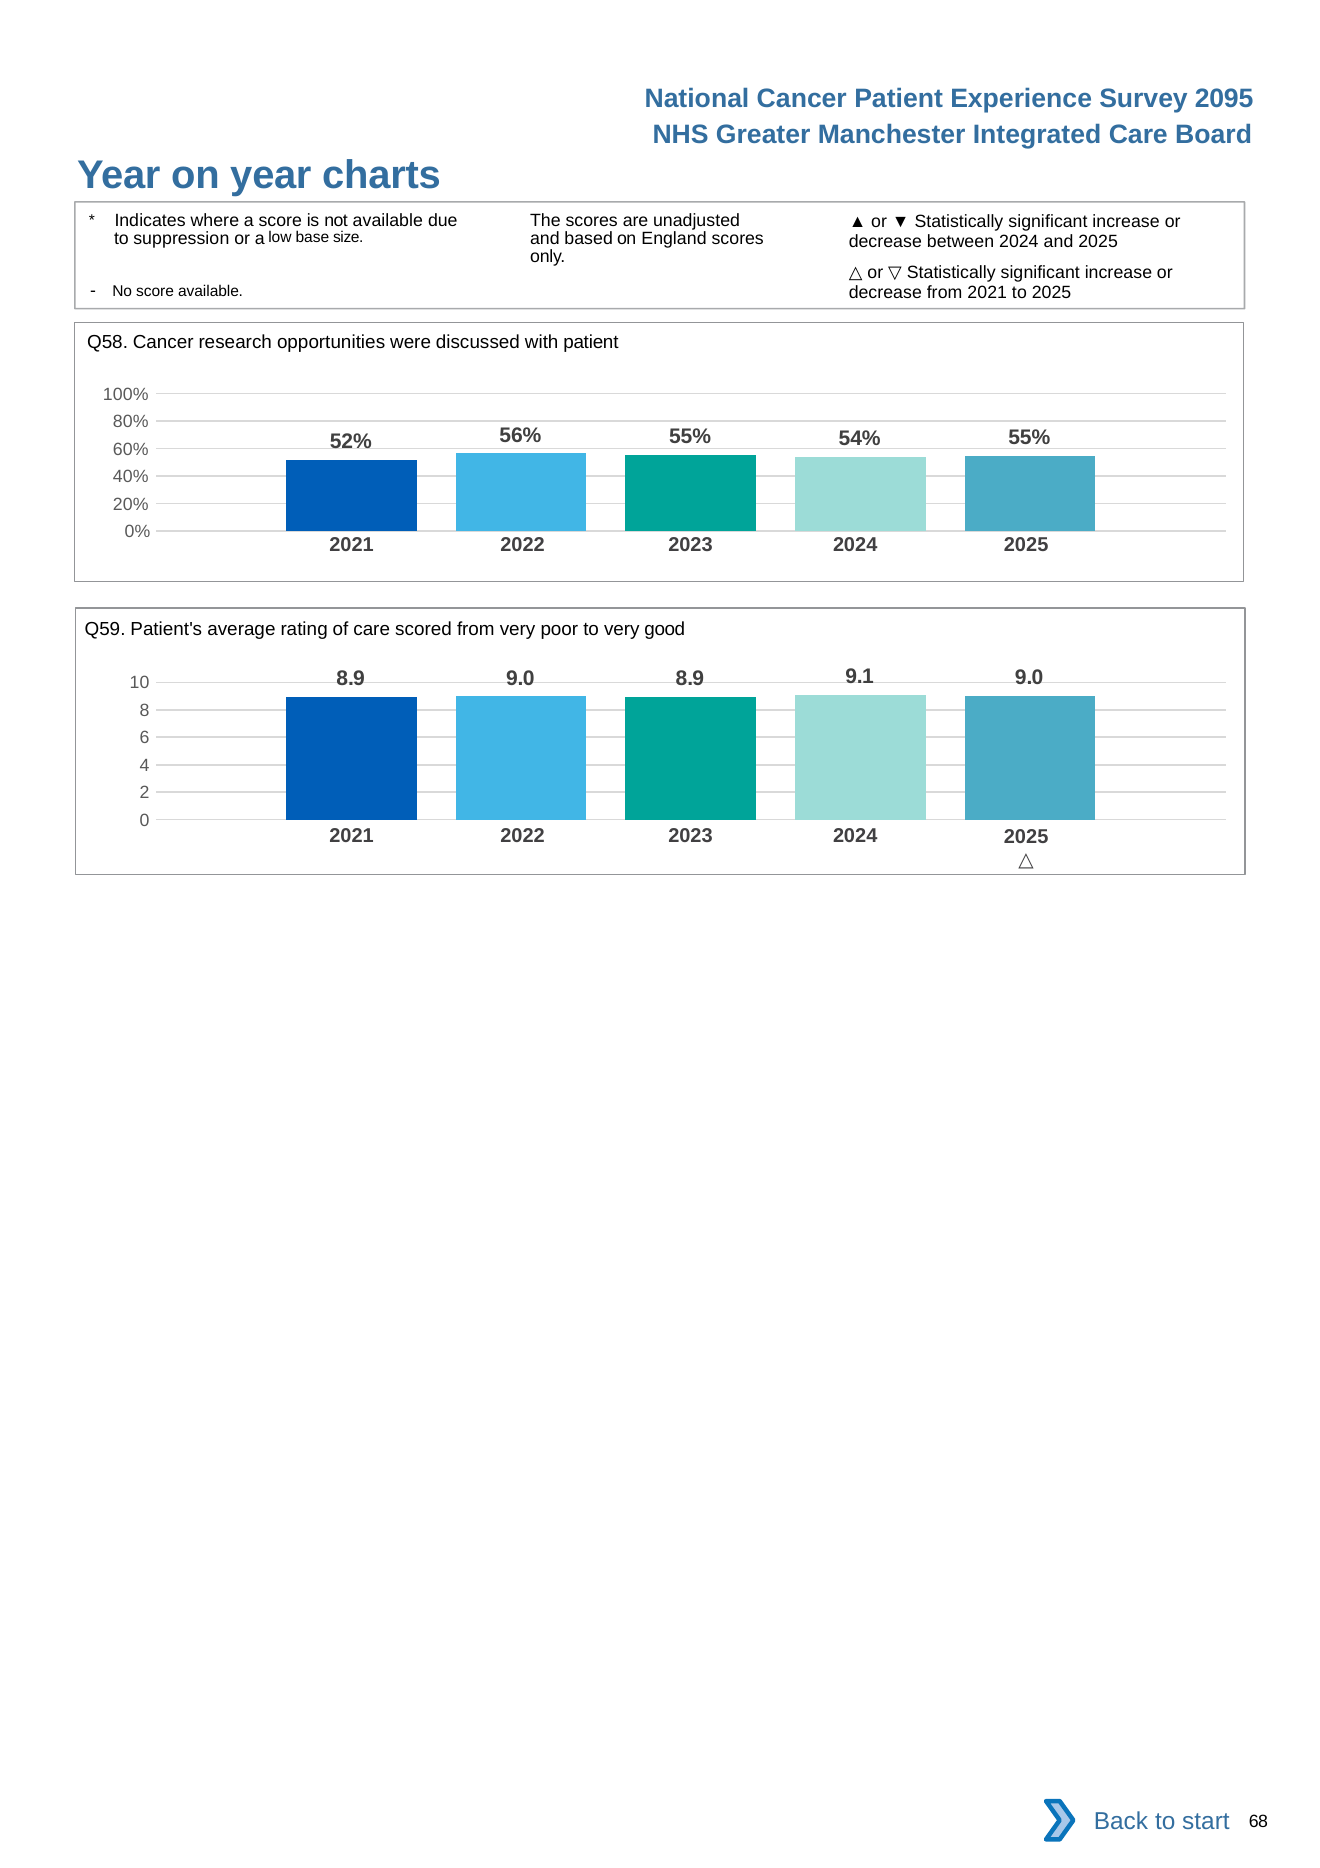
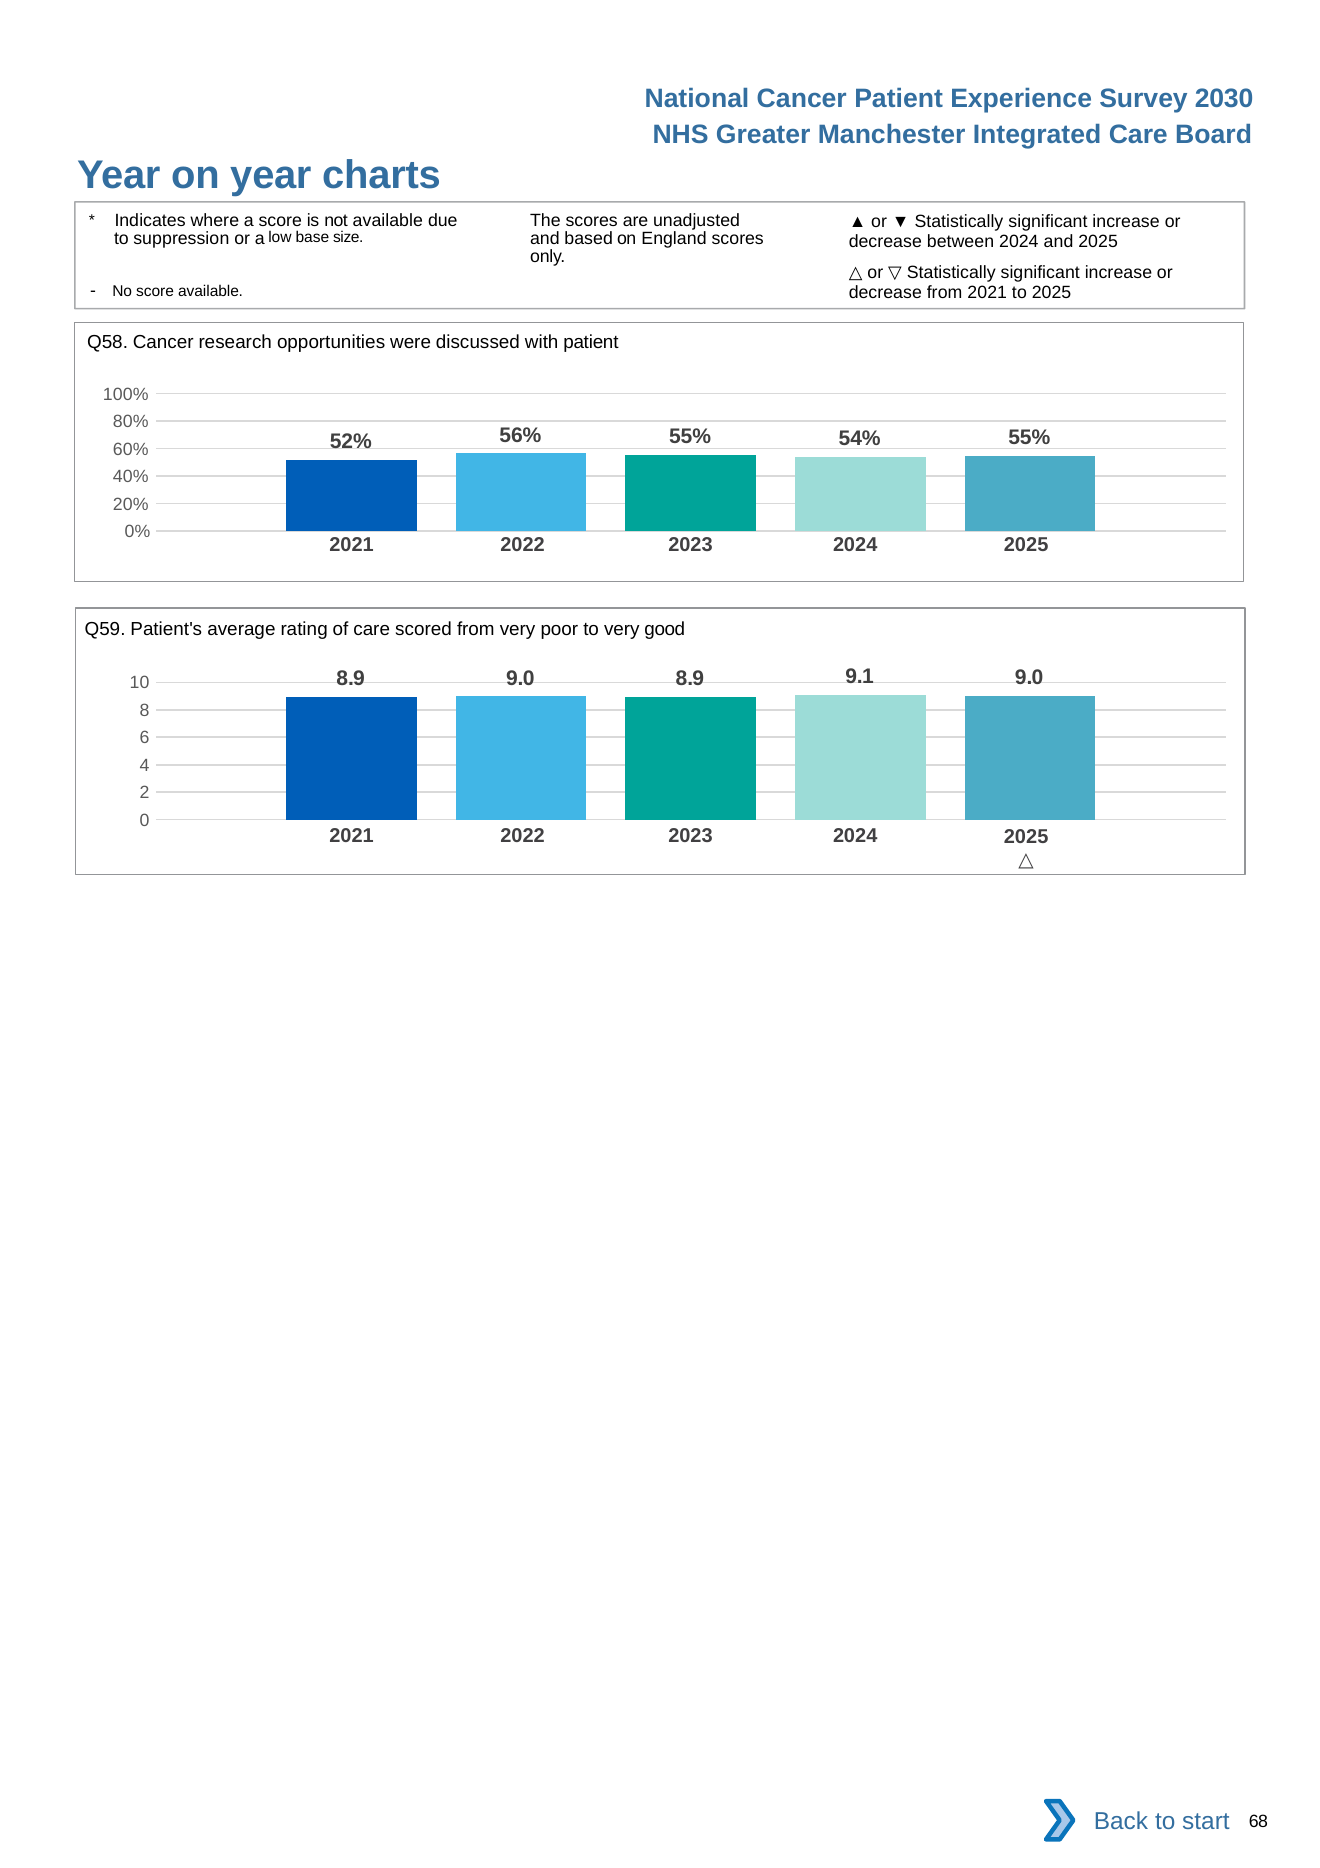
2095: 2095 -> 2030
